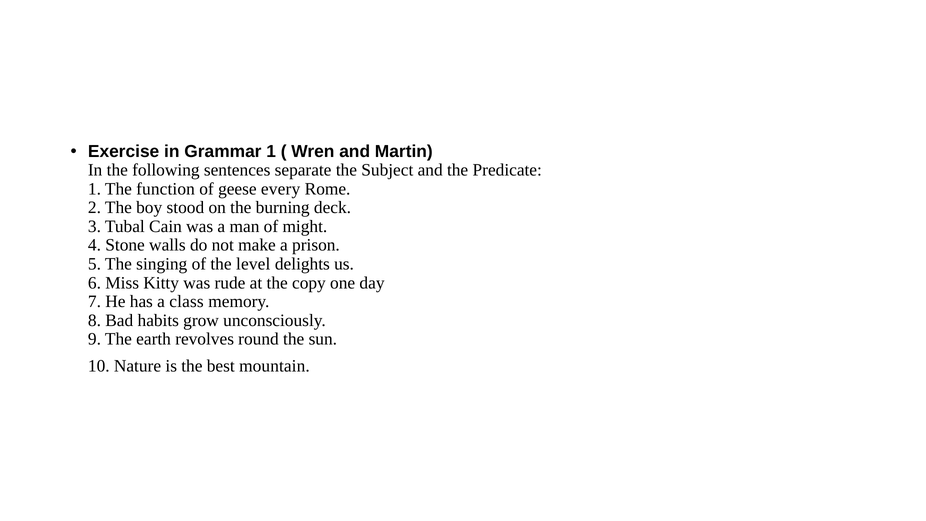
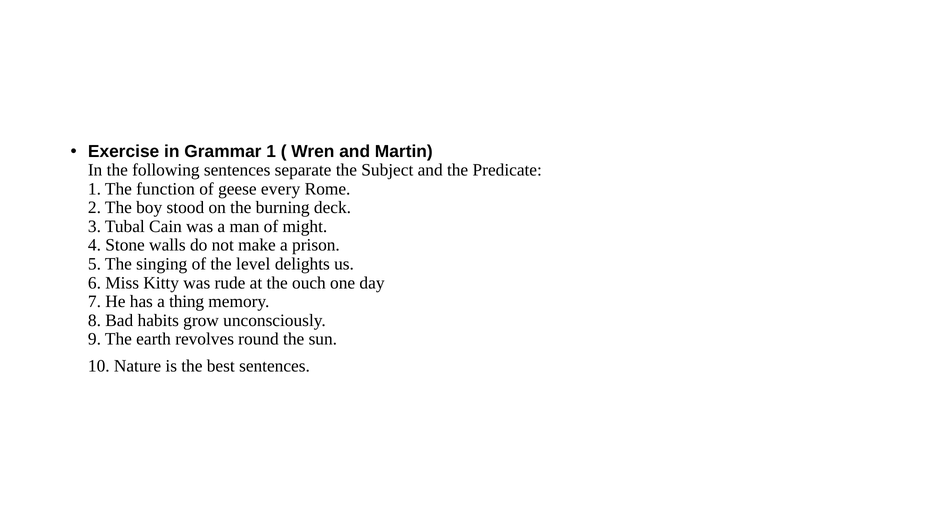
copy: copy -> ouch
class: class -> thing
best mountain: mountain -> sentences
